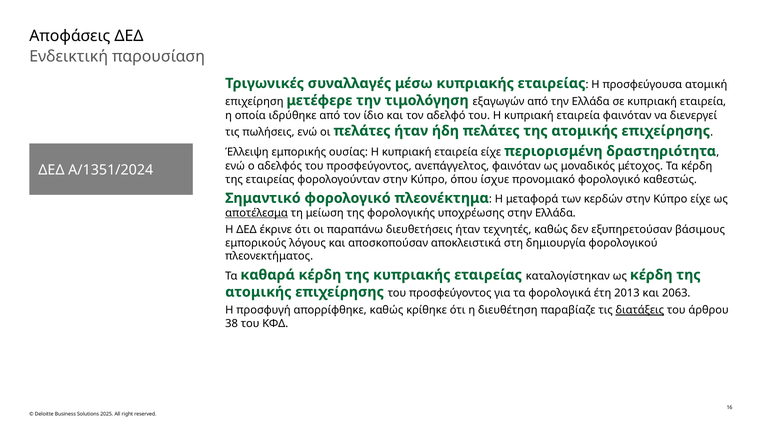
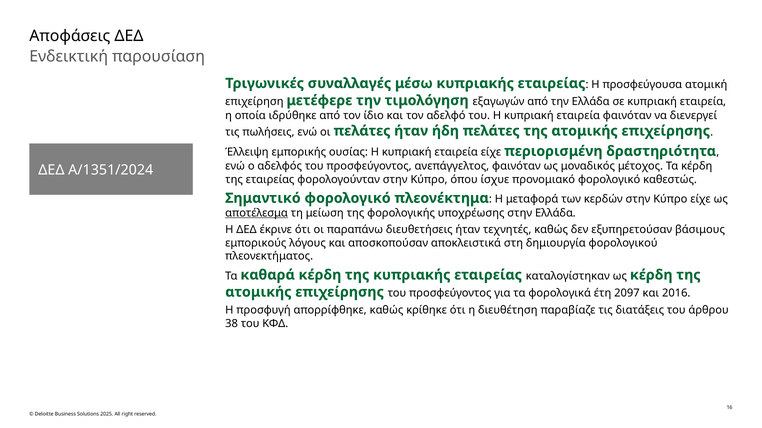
2013: 2013 -> 2097
2063: 2063 -> 2016
διατάξεις underline: present -> none
